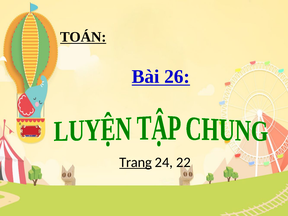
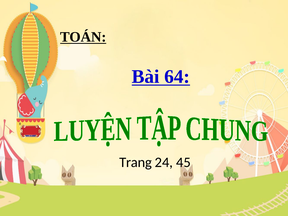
26: 26 -> 64
Trang underline: present -> none
22: 22 -> 45
